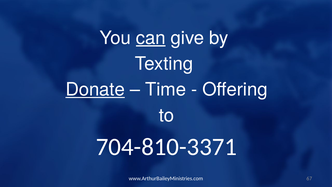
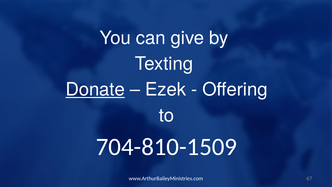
can underline: present -> none
Time: Time -> Ezek
704-810-3371: 704-810-3371 -> 704-810-1509
